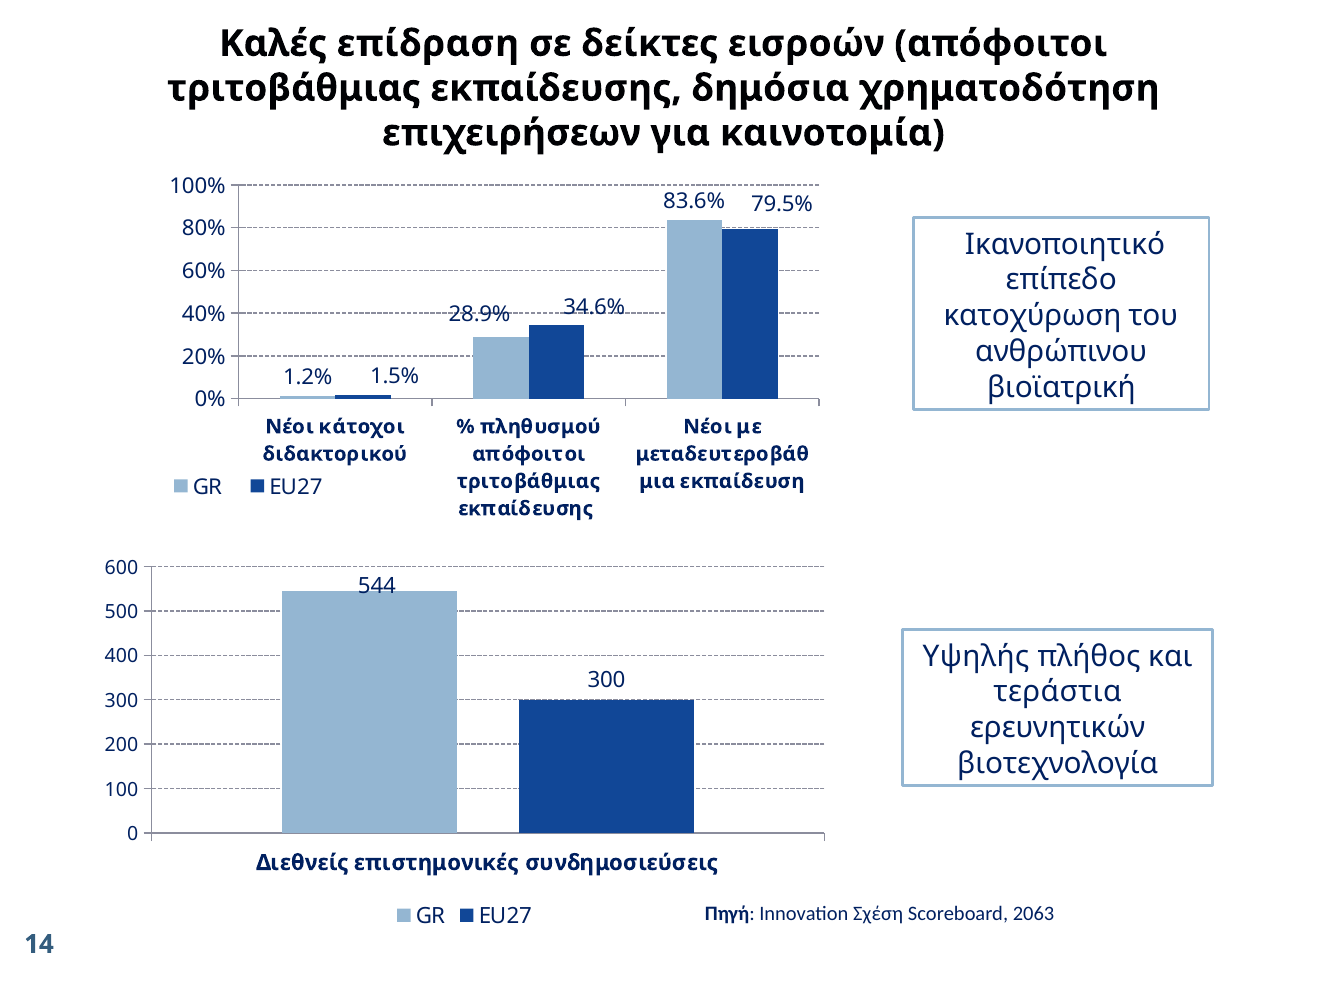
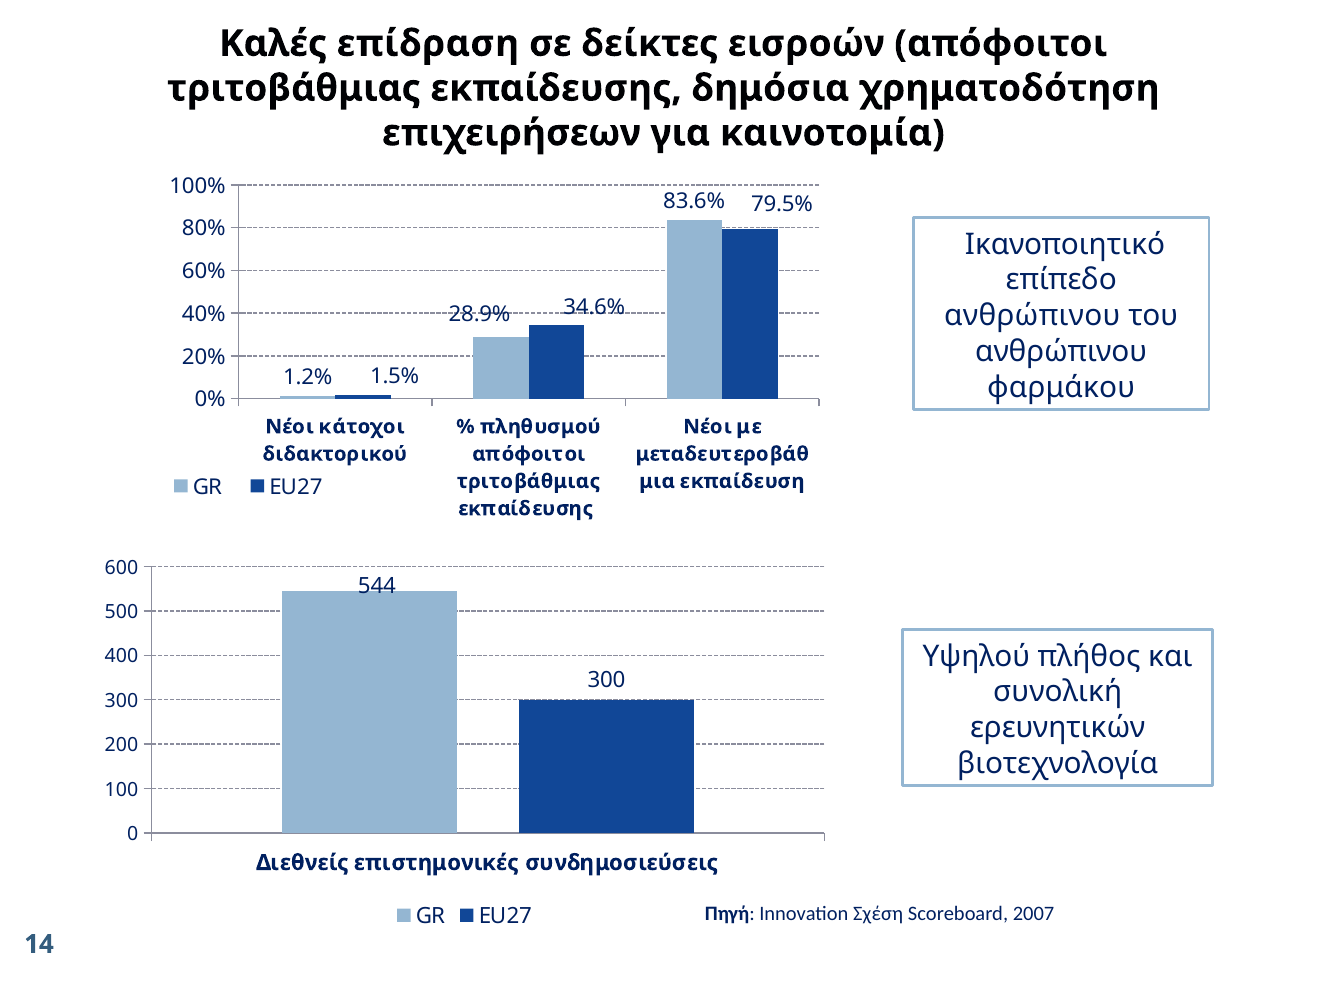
κατοχύρωση at (1033, 316): κατοχύρωση -> ανθρώπινου
βιοϊατρική: βιοϊατρική -> φαρμάκου
Υψηλής: Υψηλής -> Υψηλού
τεράστια: τεράστια -> συνολική
2063: 2063 -> 2007
